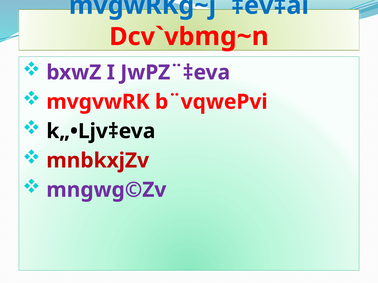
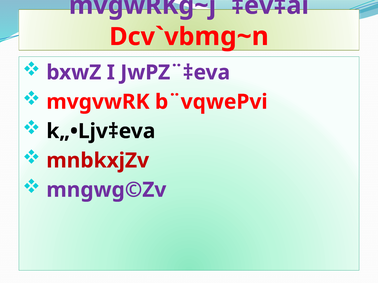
mvgwRKg~j¨‡ev‡ai colour: blue -> purple
